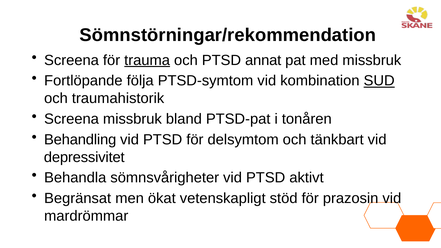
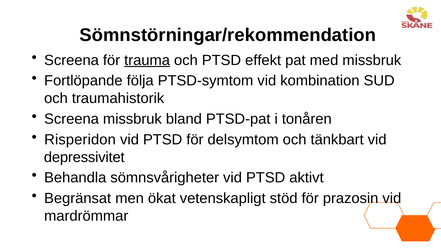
annat: annat -> effekt
SUD underline: present -> none
Behandling: Behandling -> Risperidon
